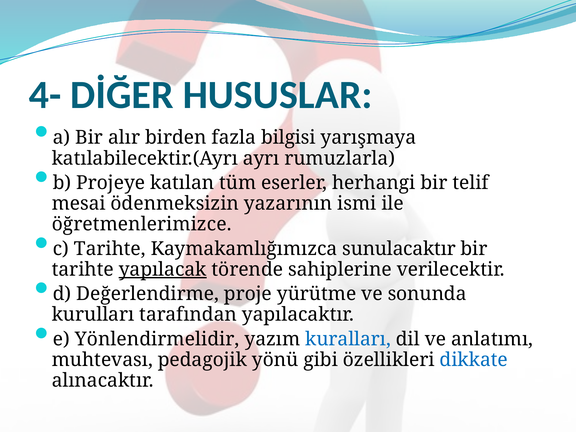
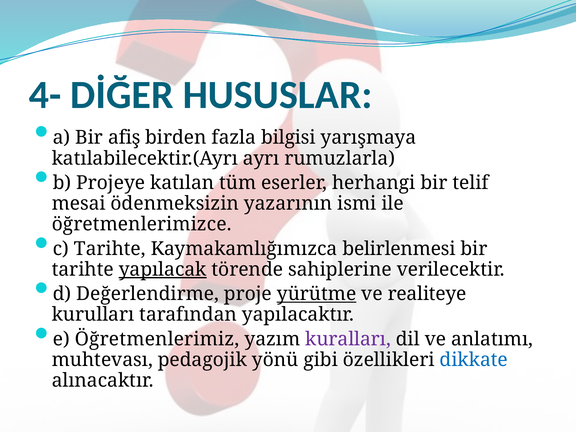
alır: alır -> afiş
sunulacaktır: sunulacaktır -> belirlenmesi
yürütme underline: none -> present
sonunda: sonunda -> realiteye
Yönlendirmelidir: Yönlendirmelidir -> Öğretmenlerimiz
kuralları colour: blue -> purple
